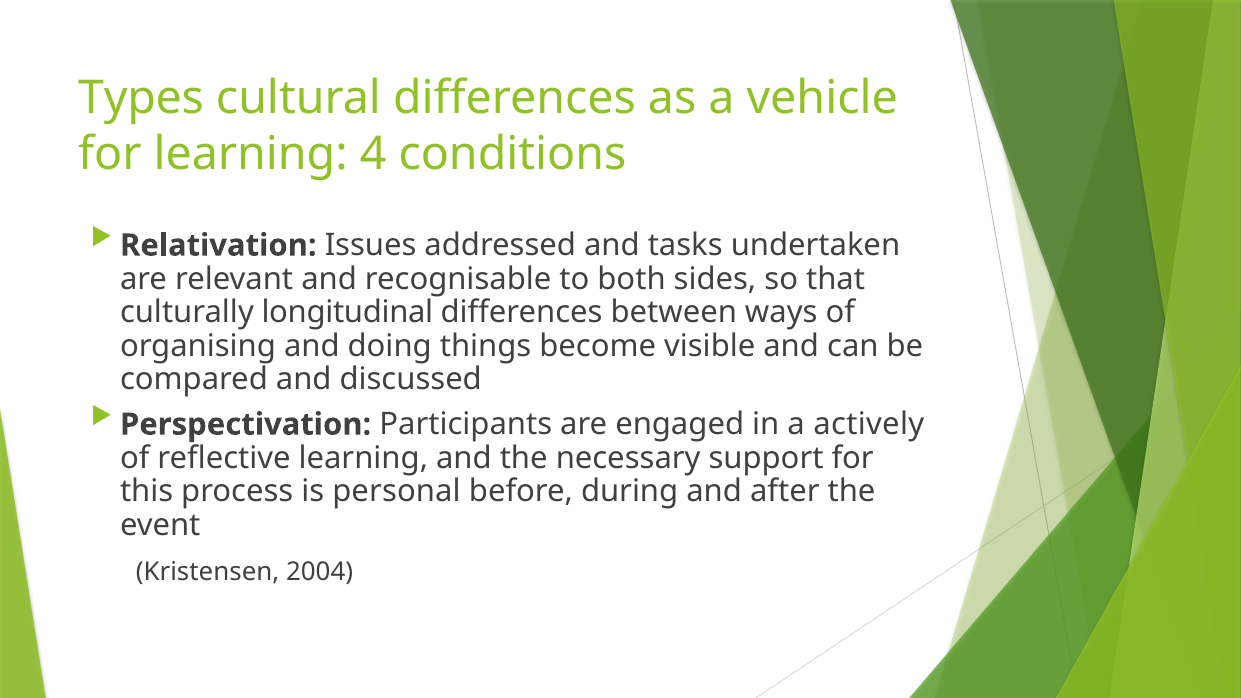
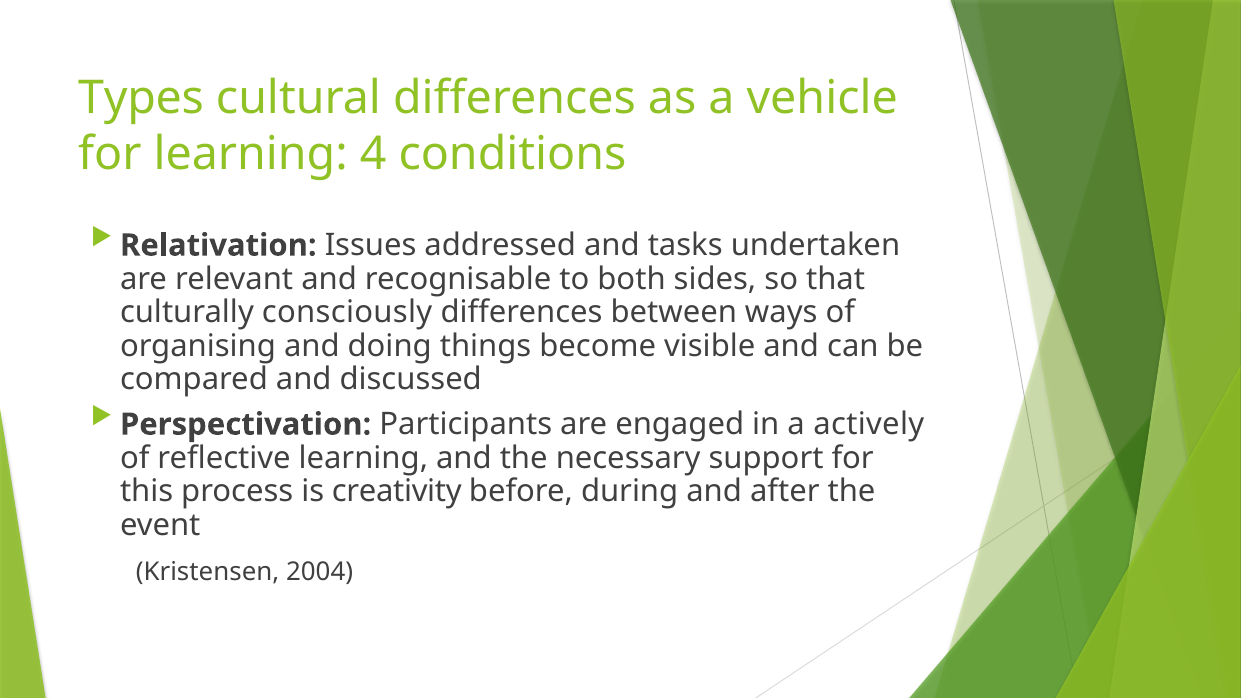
longitudinal: longitudinal -> consciously
personal: personal -> creativity
